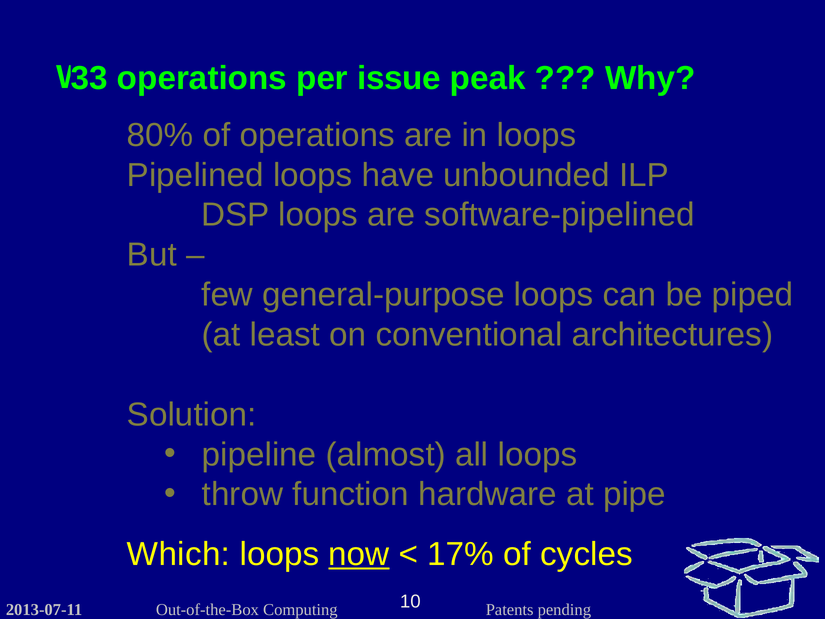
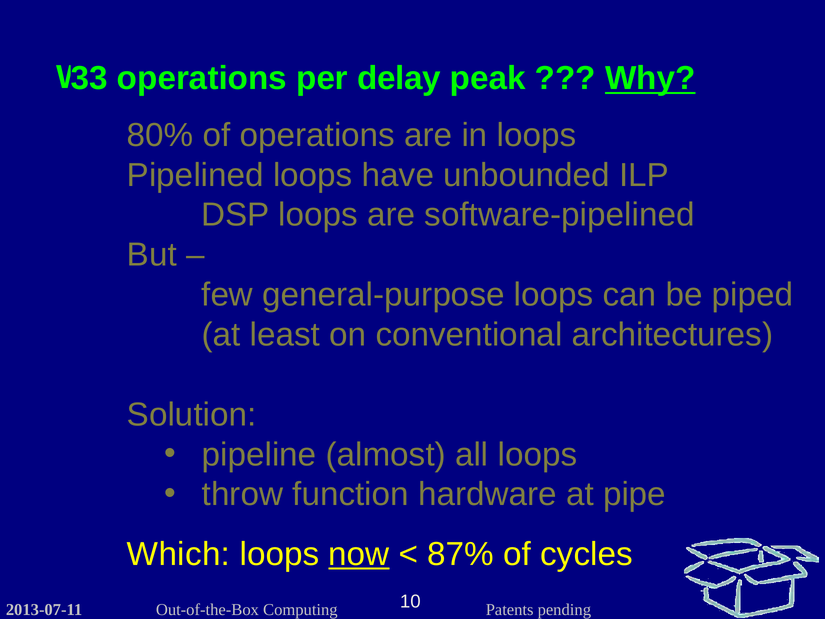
issue: issue -> delay
Why underline: none -> present
17%: 17% -> 87%
